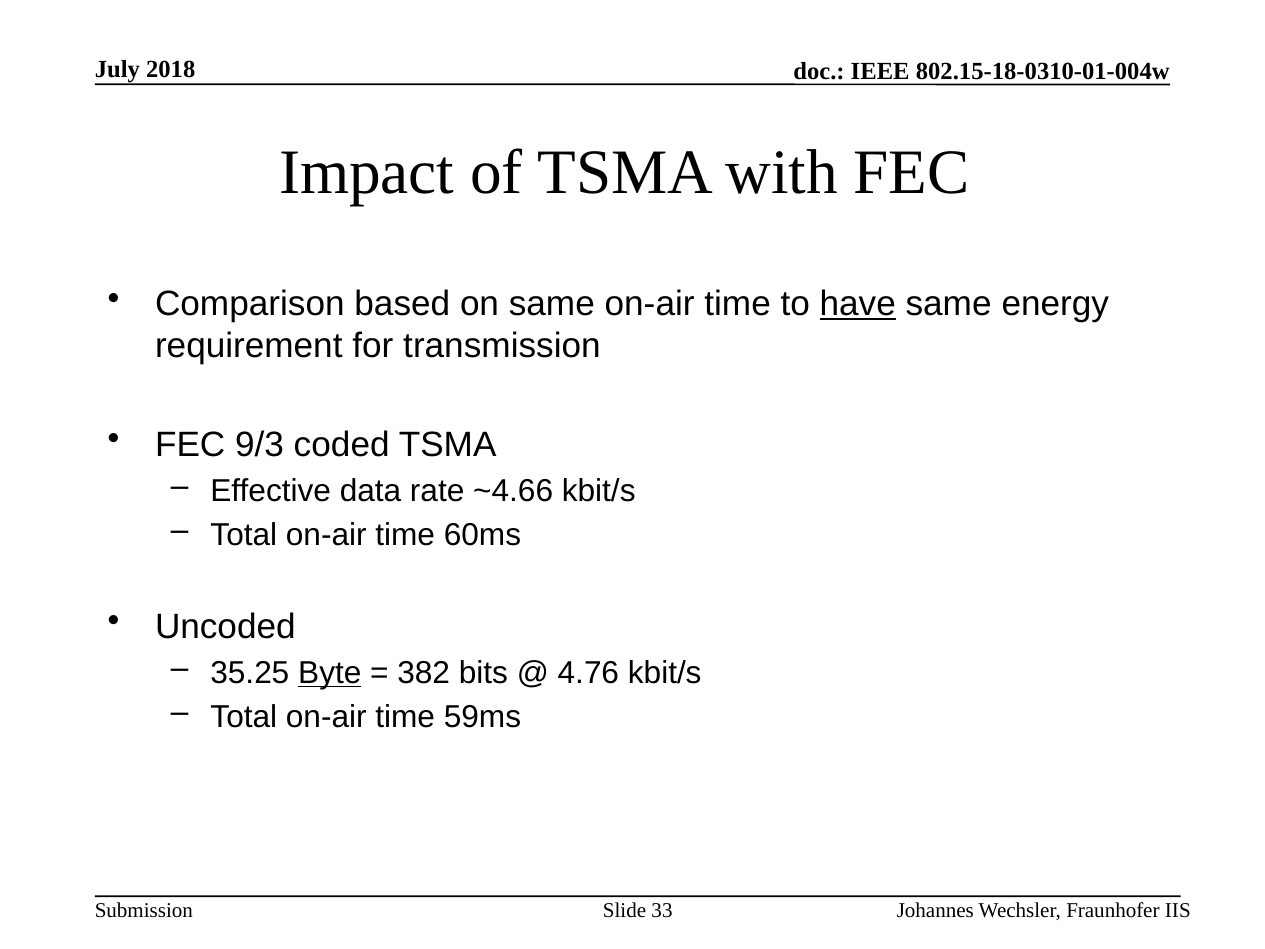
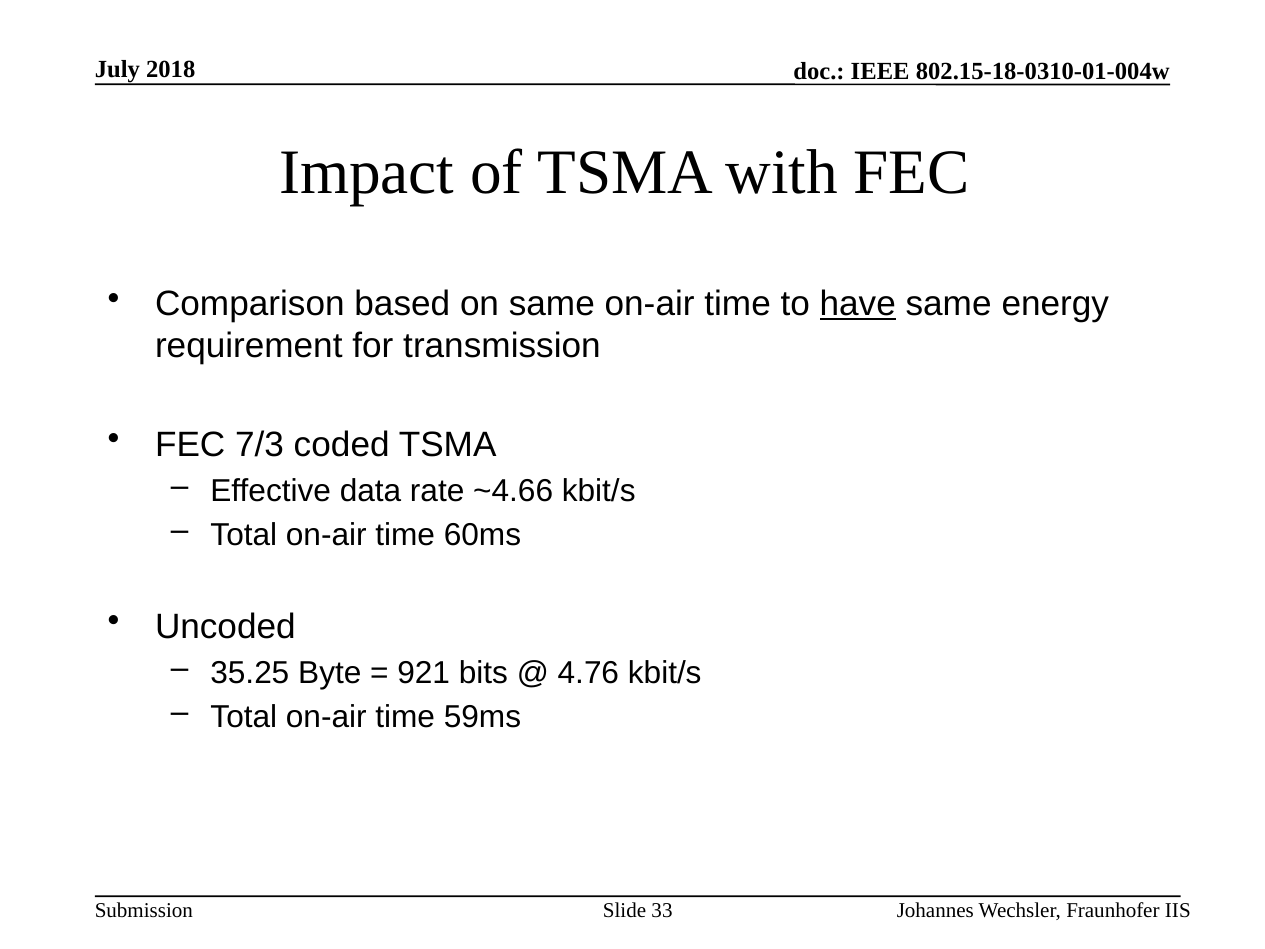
9/3: 9/3 -> 7/3
Byte underline: present -> none
382: 382 -> 921
